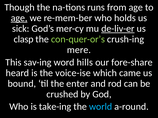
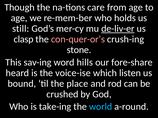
runs: runs -> care
age at (19, 18) underline: present -> none
sick: sick -> still
con-quer-or’s colour: light green -> pink
mere: mere -> stone
came: came -> listen
enter: enter -> place
